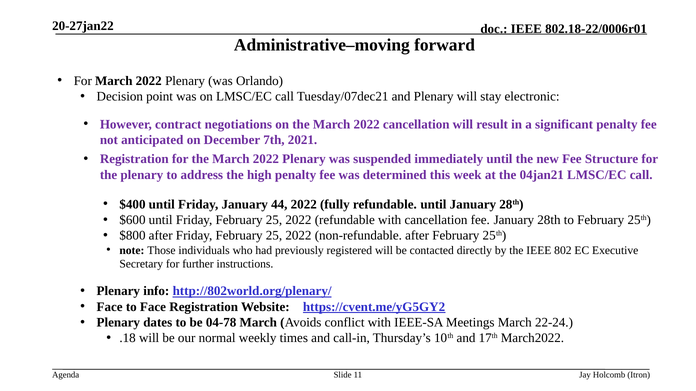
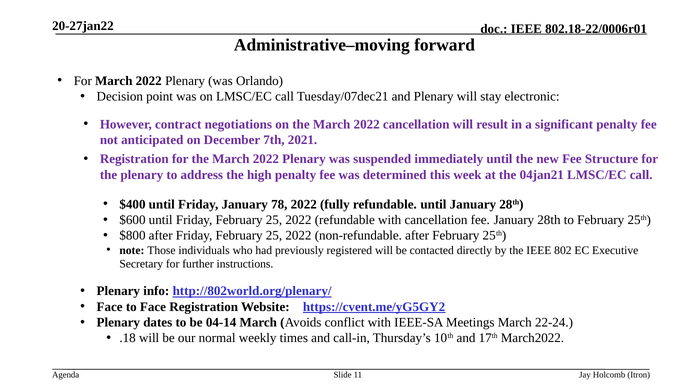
44: 44 -> 78
04-78: 04-78 -> 04-14
